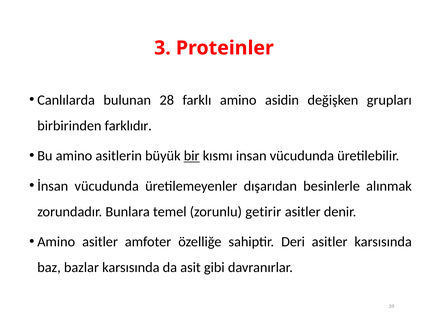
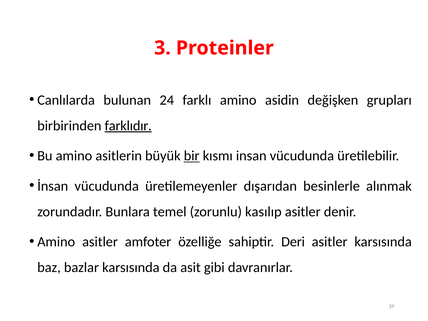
28: 28 -> 24
farklıdır underline: none -> present
getirir: getirir -> kasılıp
